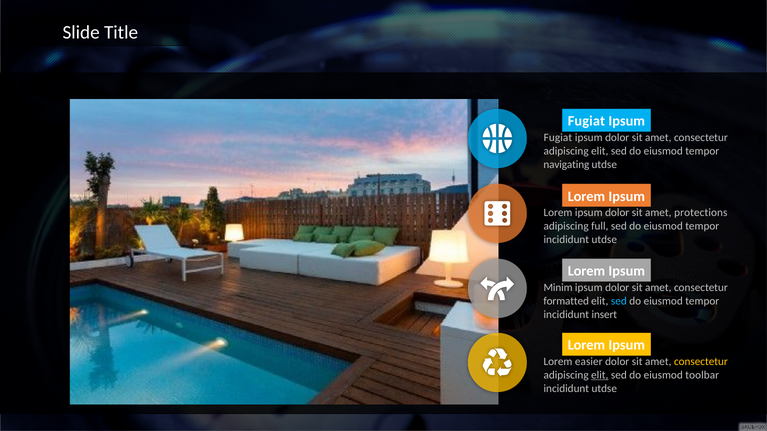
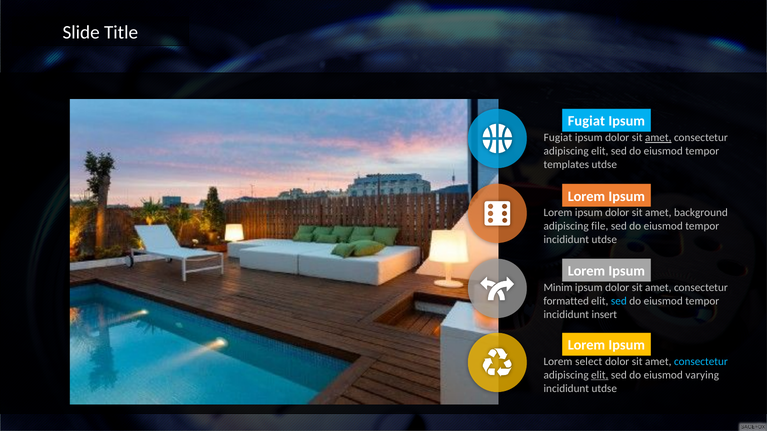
amet at (658, 138) underline: none -> present
navigating: navigating -> templates
protections: protections -> background
full: full -> file
easier: easier -> select
consectetur at (701, 362) colour: yellow -> light blue
toolbar: toolbar -> varying
